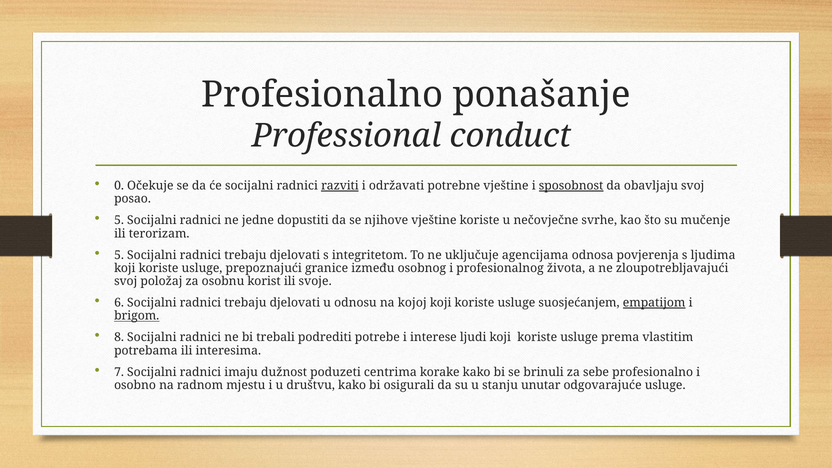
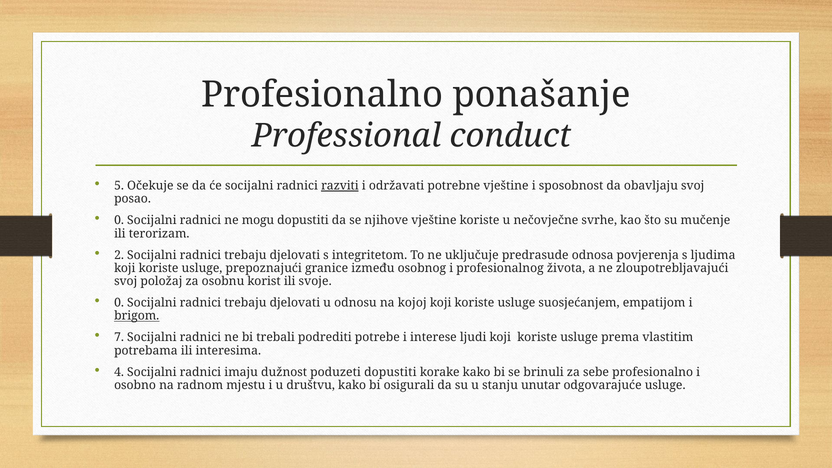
0: 0 -> 5
sposobnost underline: present -> none
5 at (119, 220): 5 -> 0
jedne: jedne -> mogu
5 at (119, 255): 5 -> 2
agencijama: agencijama -> predrasude
6 at (119, 303): 6 -> 0
empatijom underline: present -> none
8: 8 -> 7
7: 7 -> 4
poduzeti centrima: centrima -> dopustiti
